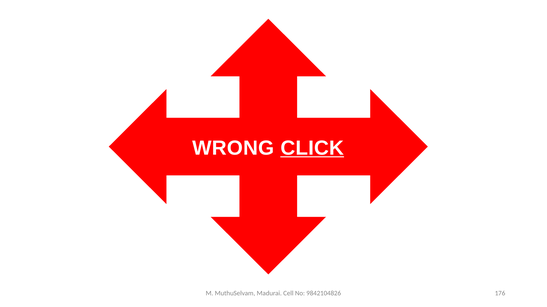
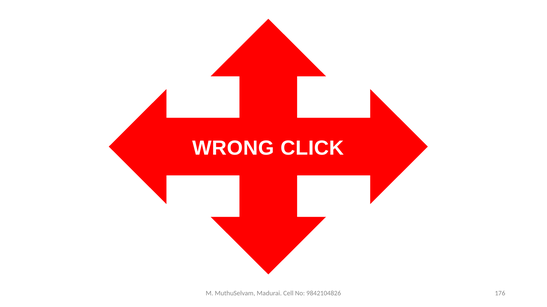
CLICK underline: present -> none
